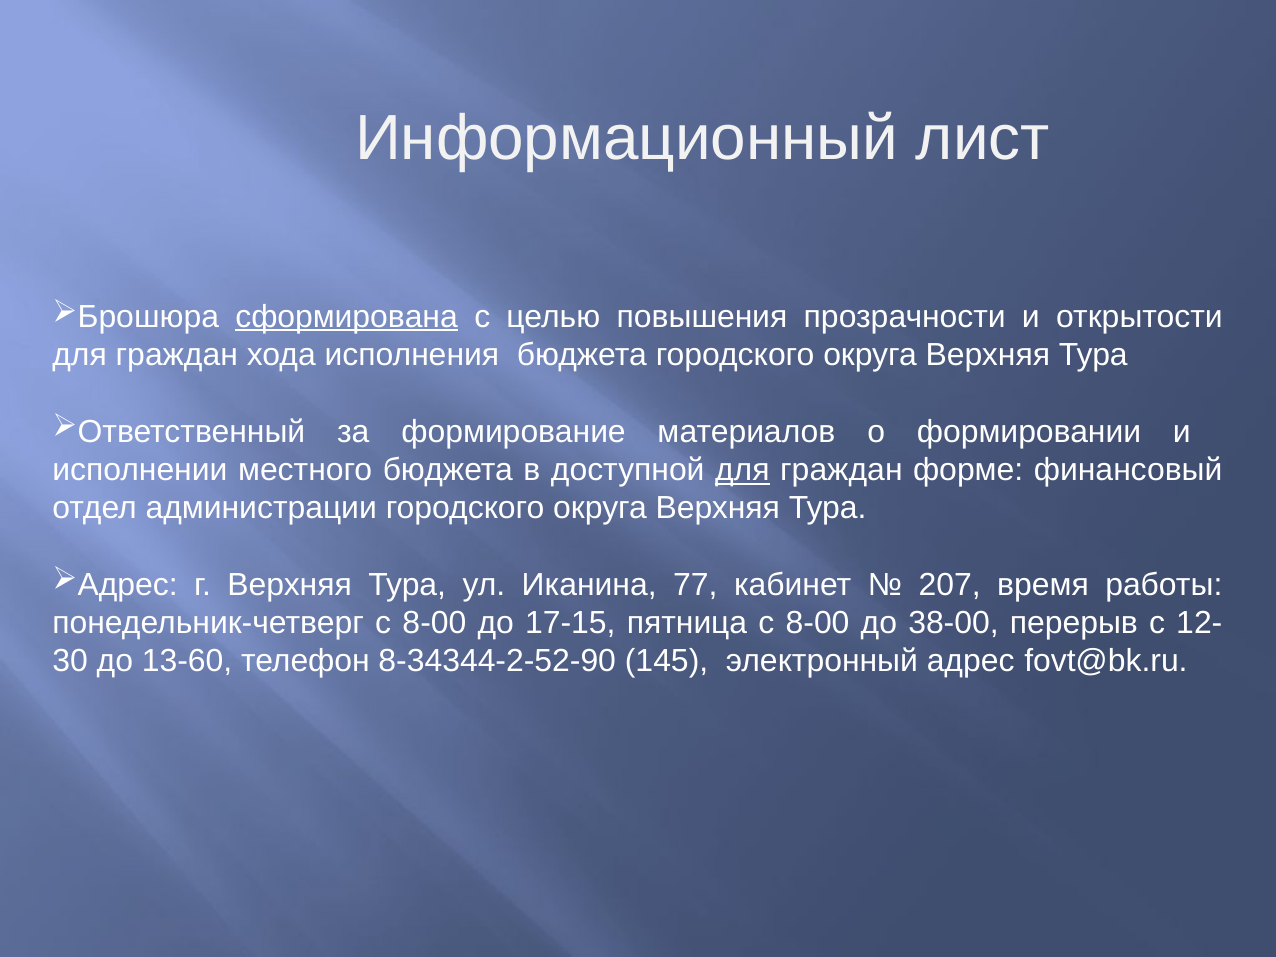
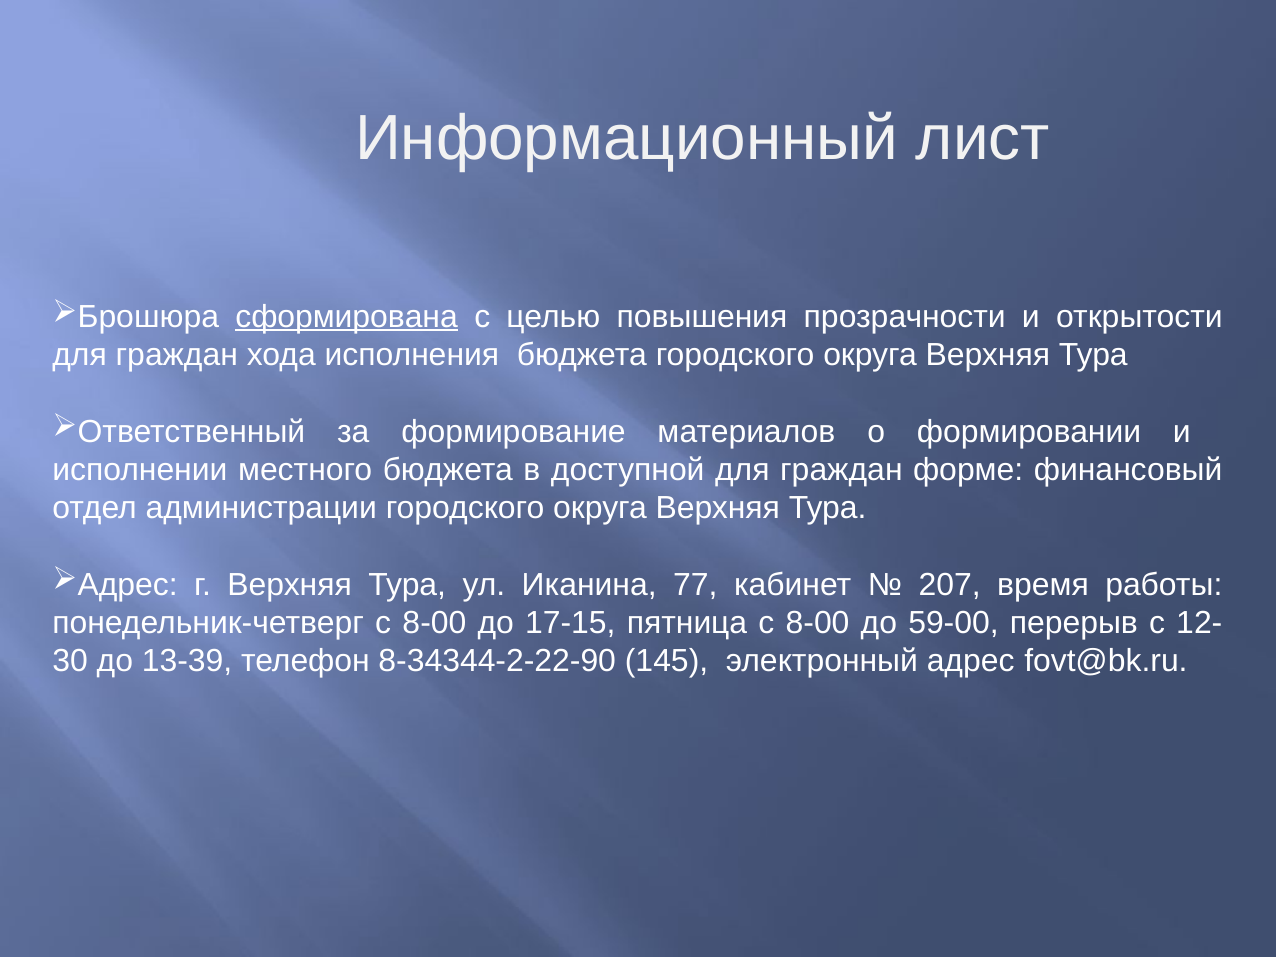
для at (742, 470) underline: present -> none
38-00: 38-00 -> 59-00
13-60: 13-60 -> 13-39
8-34344-2-52-90: 8-34344-2-52-90 -> 8-34344-2-22-90
